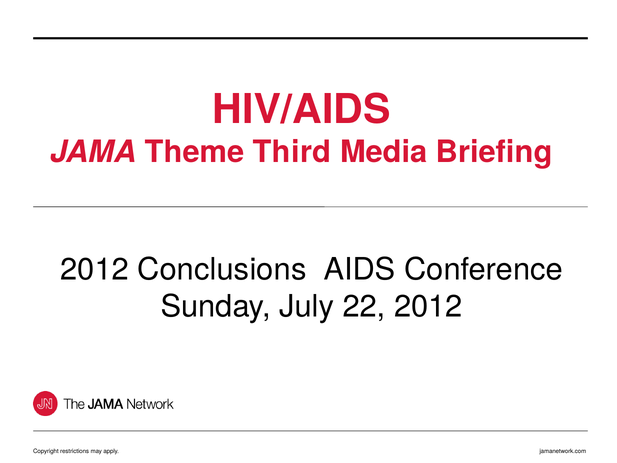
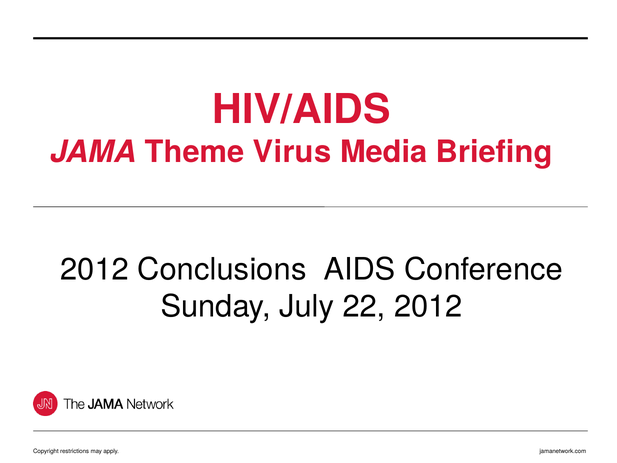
Third: Third -> Virus
